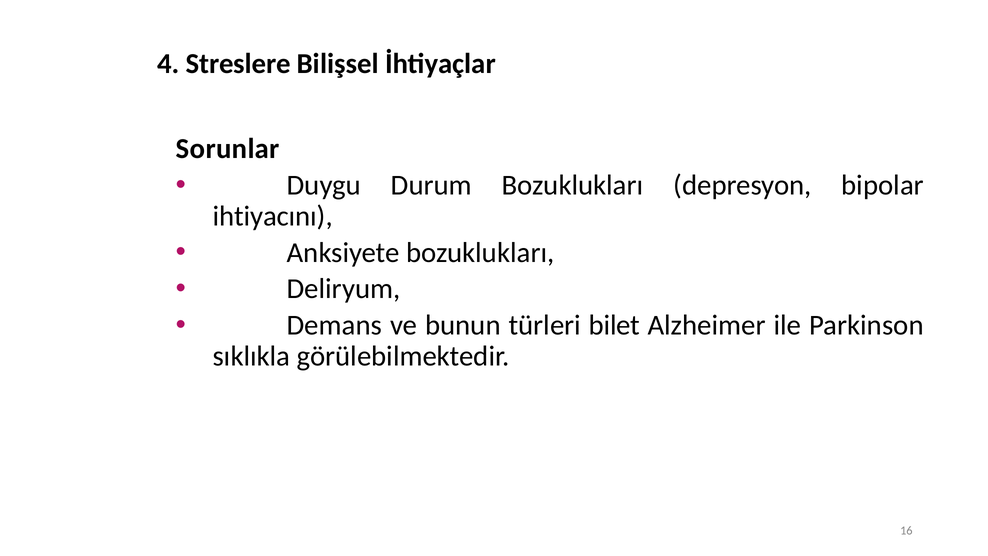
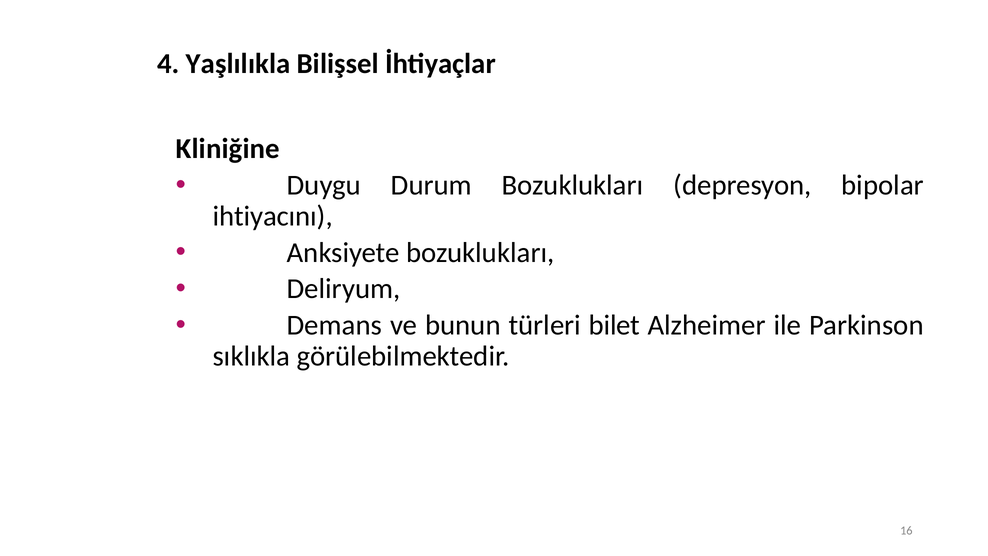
Streslere: Streslere -> Yaşlılıkla
Sorunlar: Sorunlar -> Kliniğine
